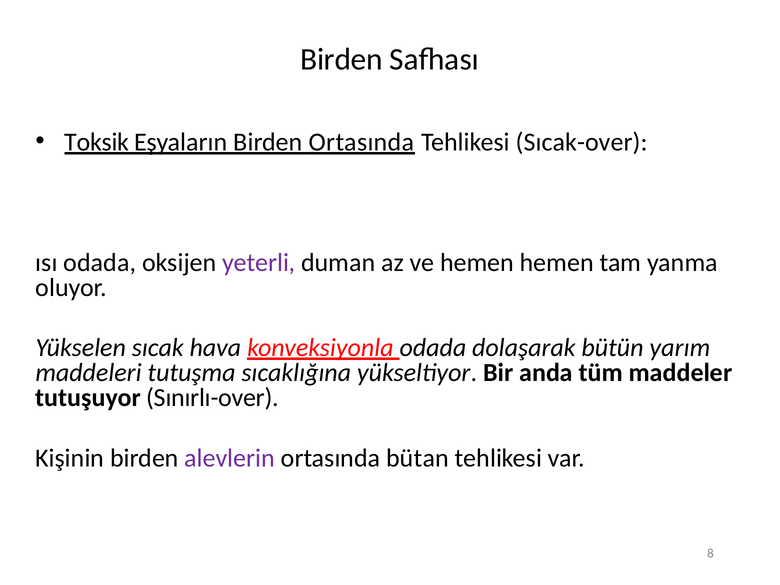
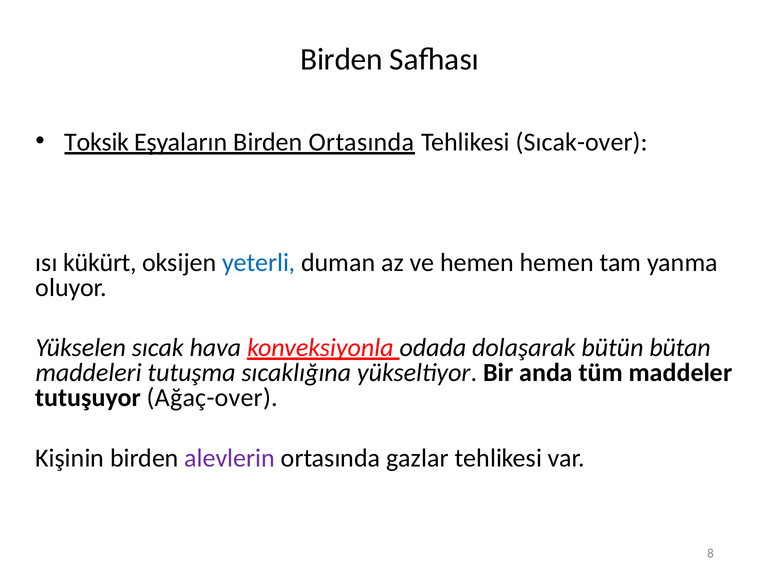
ısı odada: odada -> kükürt
yeterli colour: purple -> blue
yarım: yarım -> bütan
Sınırlı-over: Sınırlı-over -> Ağaç-over
bütan: bütan -> gazlar
